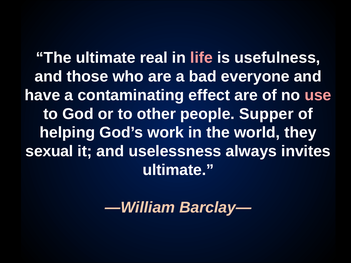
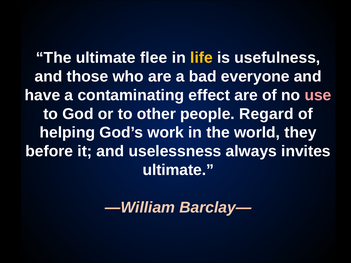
real: real -> flee
life colour: pink -> yellow
Supper: Supper -> Regard
sexual: sexual -> before
